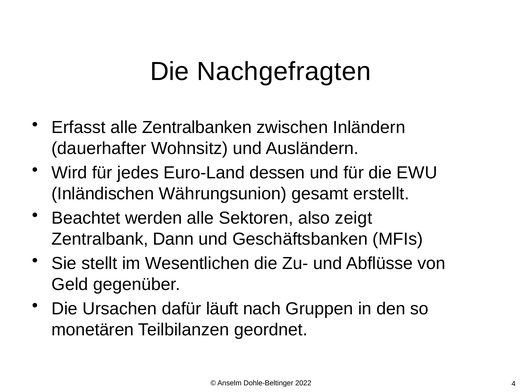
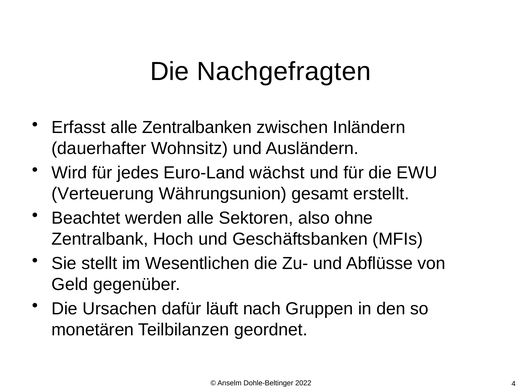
dessen: dessen -> wächst
Inländischen: Inländischen -> Verteuerung
zeigt: zeigt -> ohne
Dann: Dann -> Hoch
